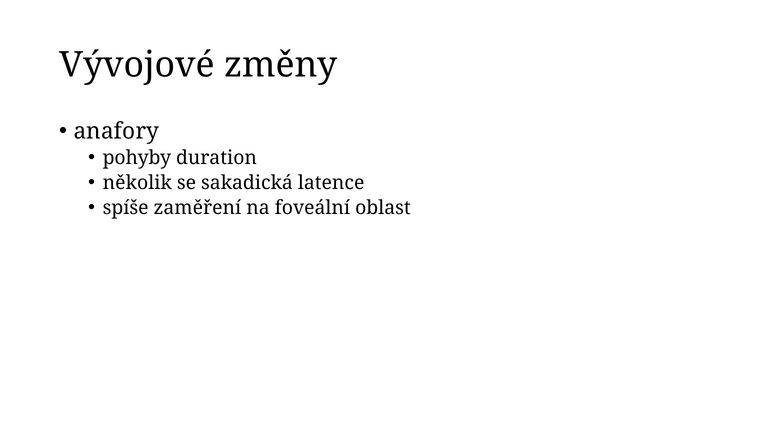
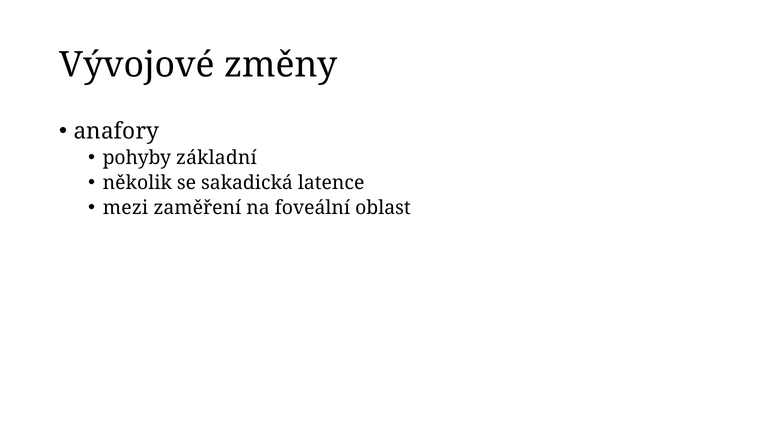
duration: duration -> základní
spíše: spíše -> mezi
